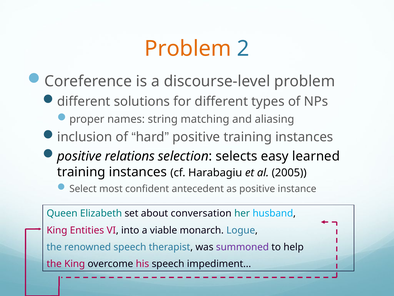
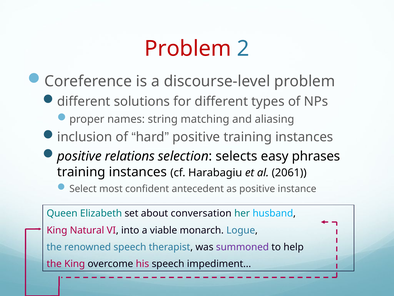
Problem at (188, 49) colour: orange -> red
learned: learned -> phrases
2005: 2005 -> 2061
Entities: Entities -> Natural
